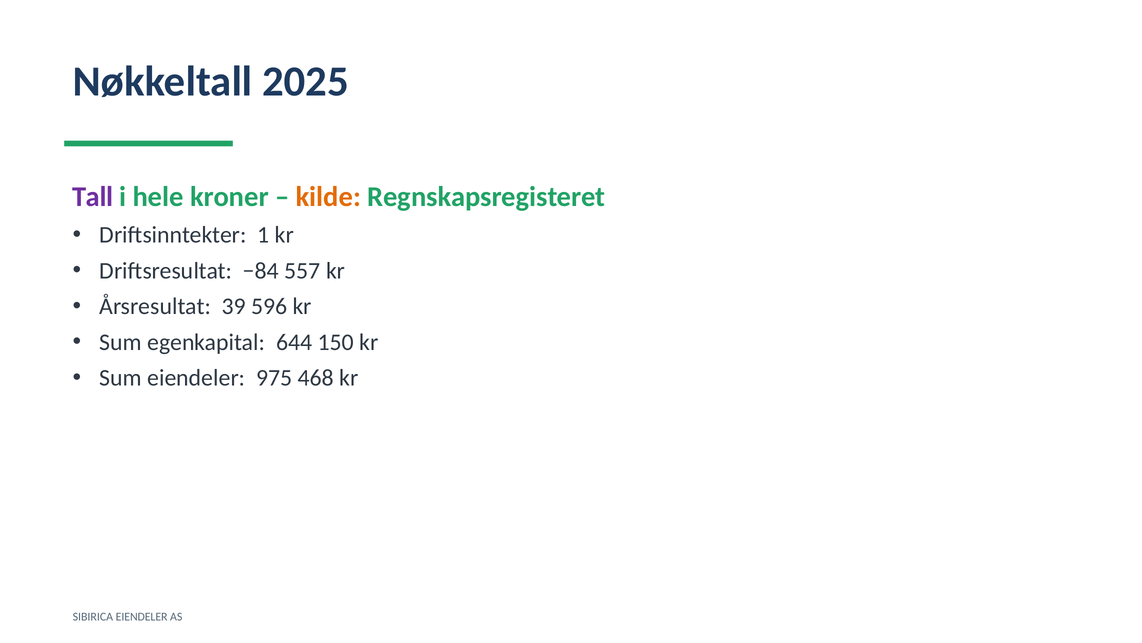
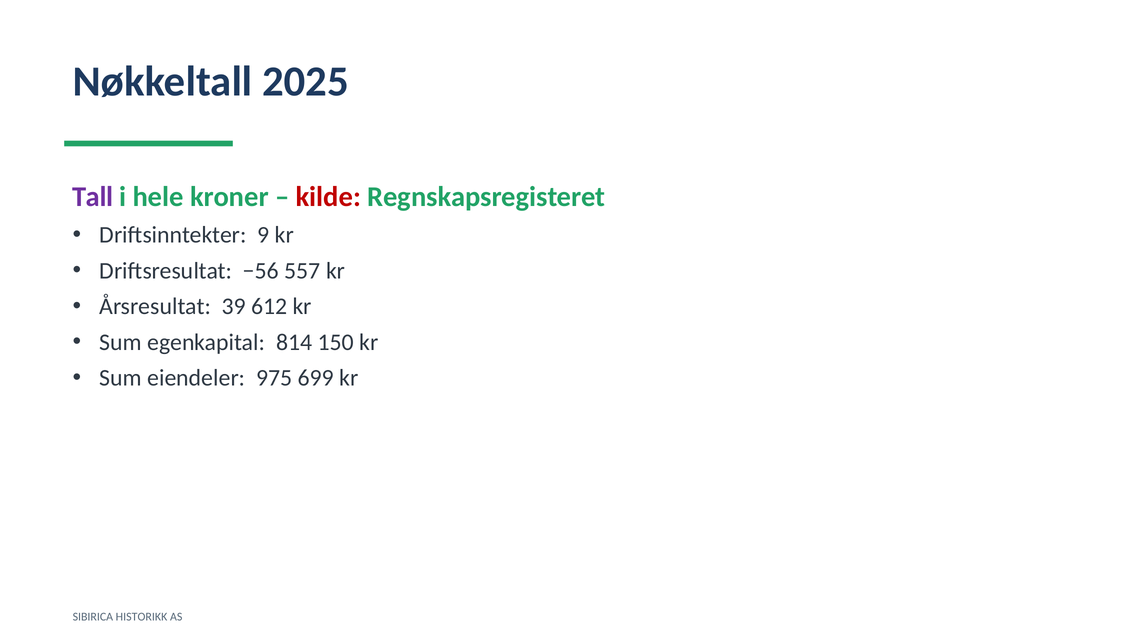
kilde colour: orange -> red
1: 1 -> 9
−84: −84 -> −56
596: 596 -> 612
644: 644 -> 814
468: 468 -> 699
SIBIRICA EIENDELER: EIENDELER -> HISTORIKK
